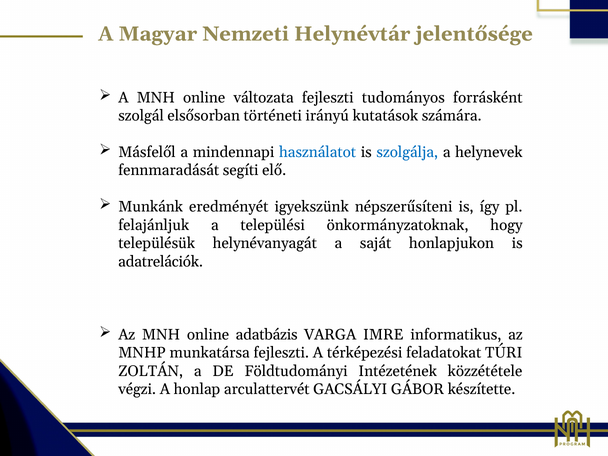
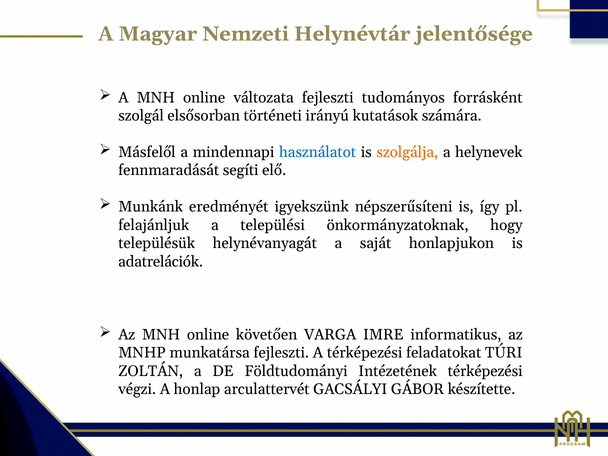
szolgálja colour: blue -> orange
adatbázis: adatbázis -> követően
Intézetének közzététele: közzététele -> térképezési
